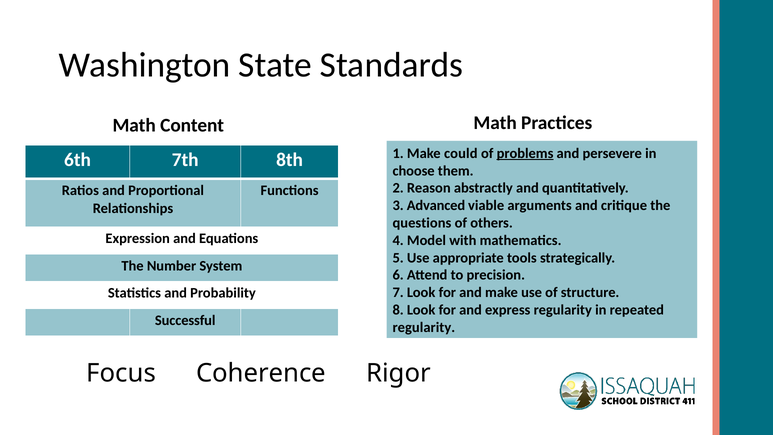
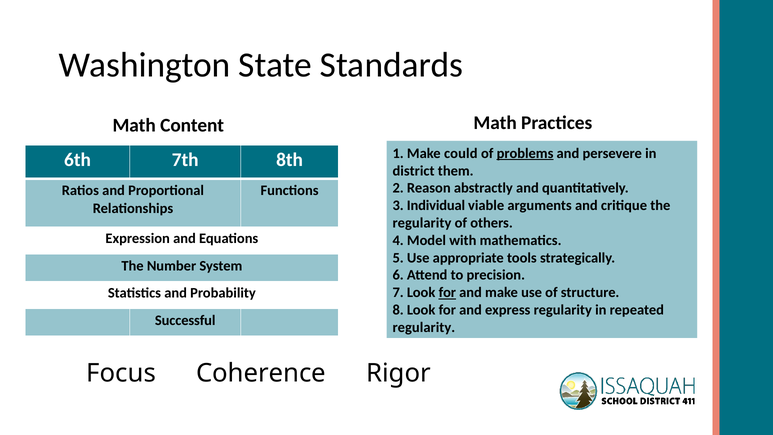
choose: choose -> district
Advanced: Advanced -> Individual
questions at (422, 223): questions -> regularity
for at (447, 292) underline: none -> present
